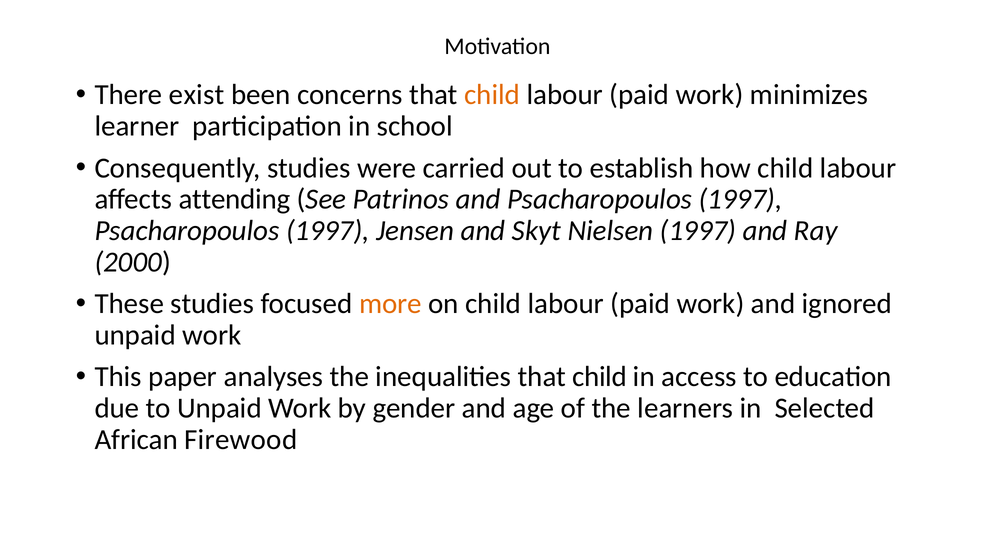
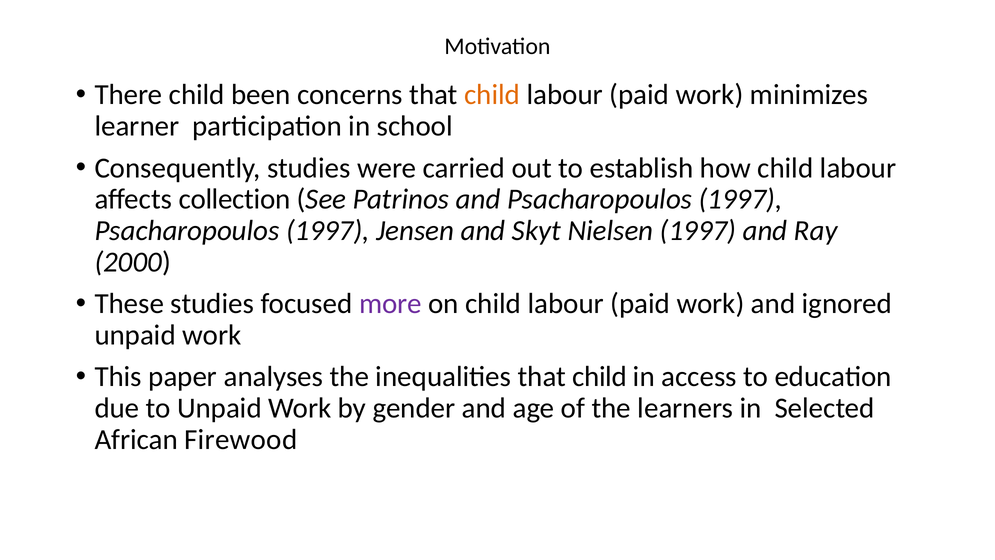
There exist: exist -> child
attending: attending -> collection
more colour: orange -> purple
